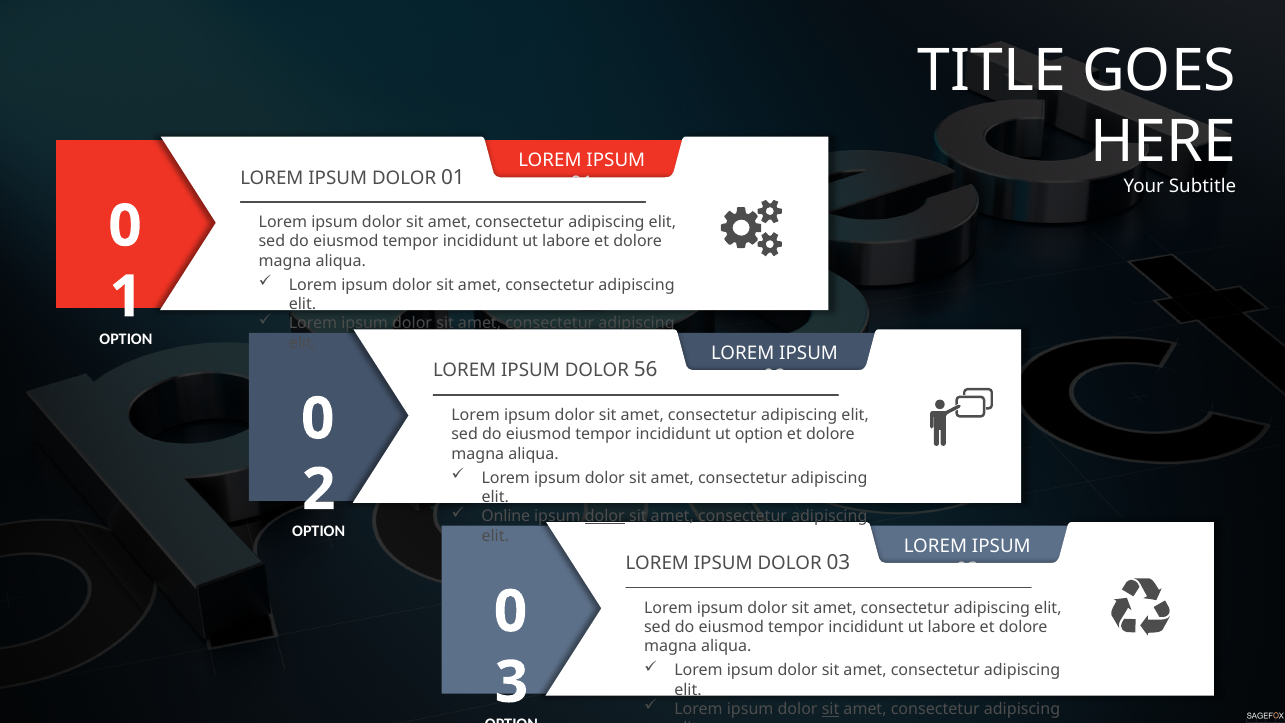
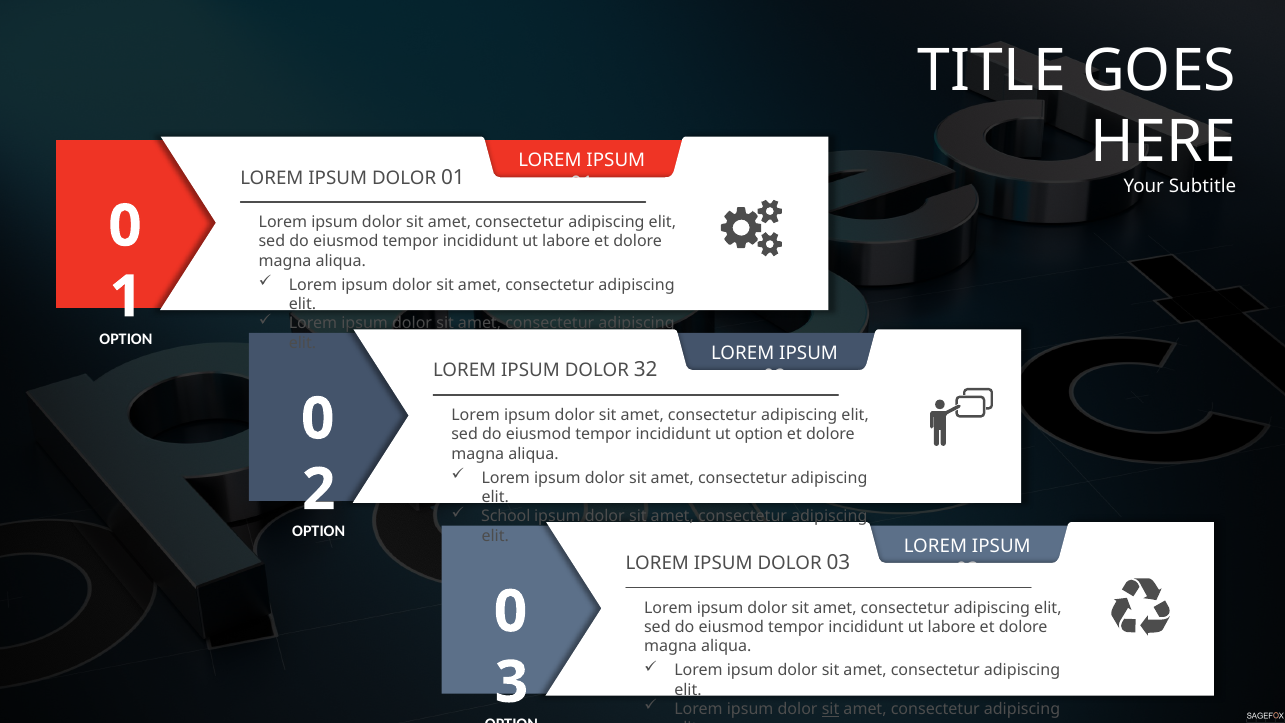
56: 56 -> 32
Online: Online -> School
dolor at (605, 516) underline: present -> none
